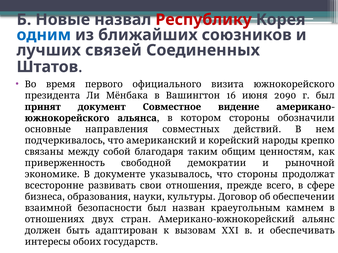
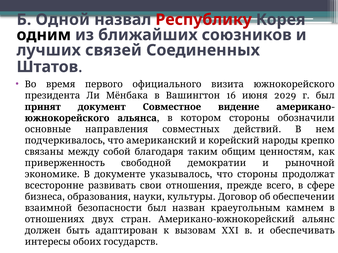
Новые: Новые -> Одной
одним colour: blue -> black
2090: 2090 -> 2029
